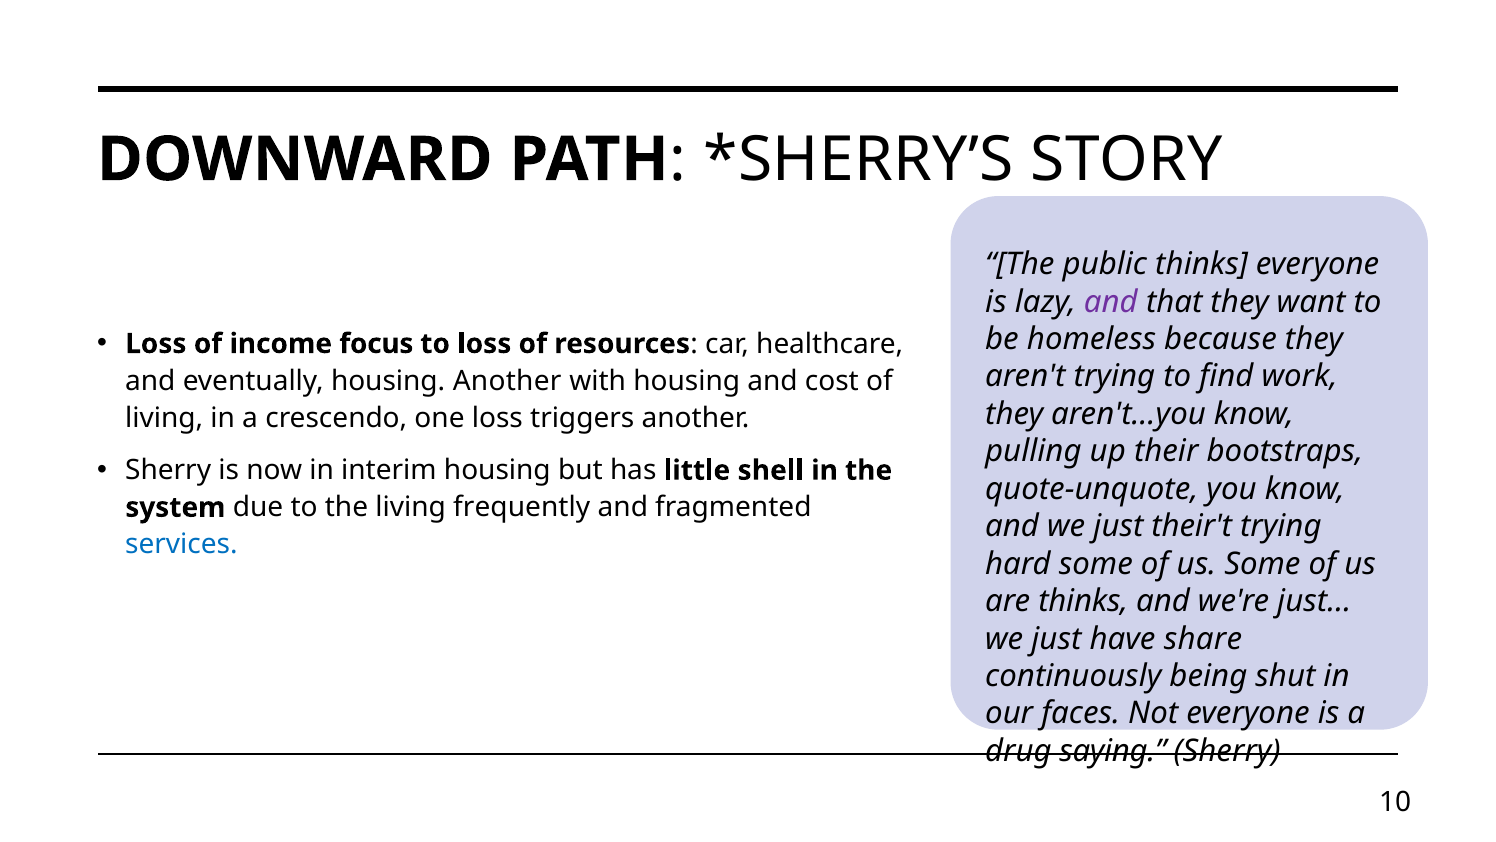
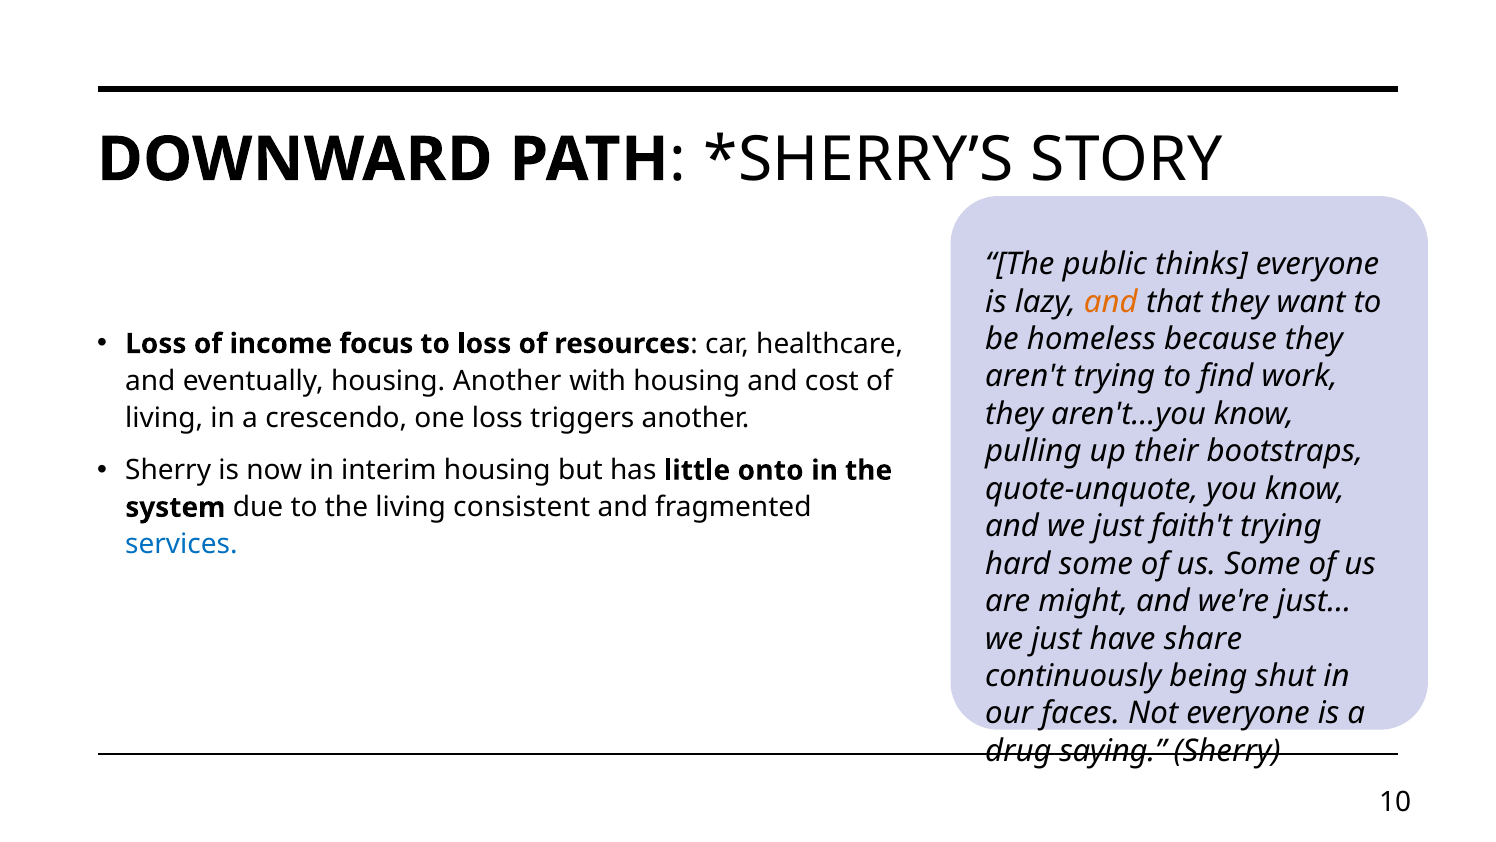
and at (1111, 302) colour: purple -> orange
shell: shell -> onto
frequently: frequently -> consistent
their't: their't -> faith't
are thinks: thinks -> might
